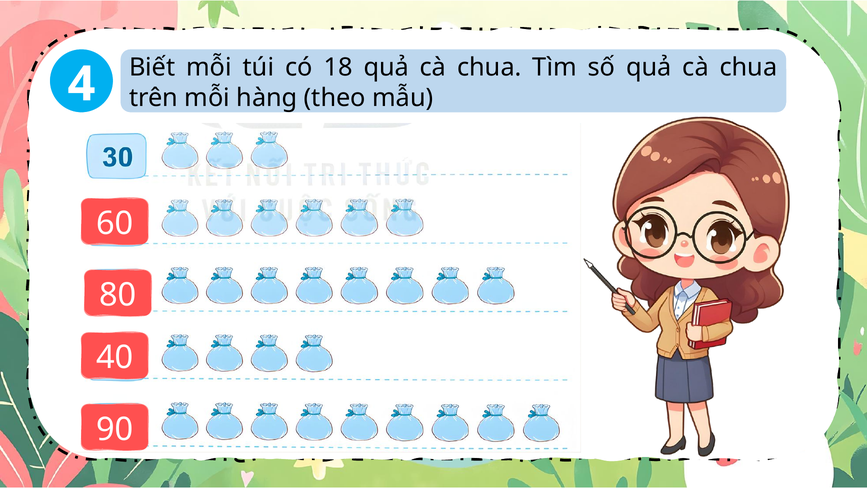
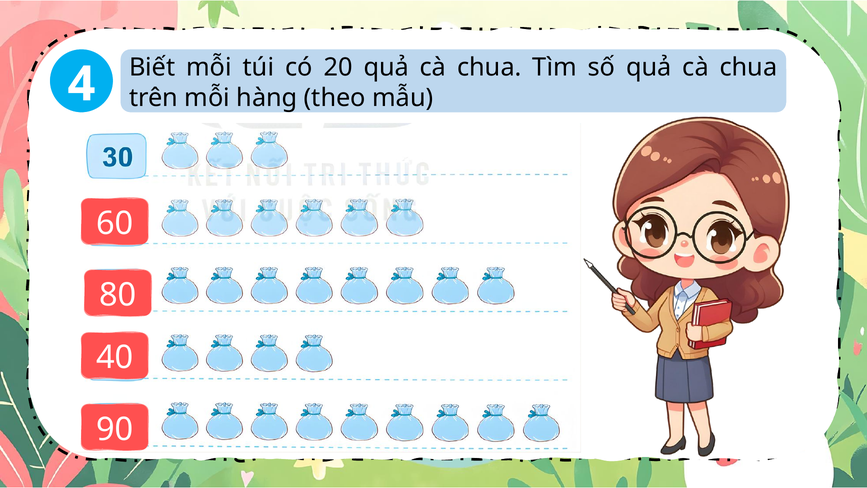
18: 18 -> 20
